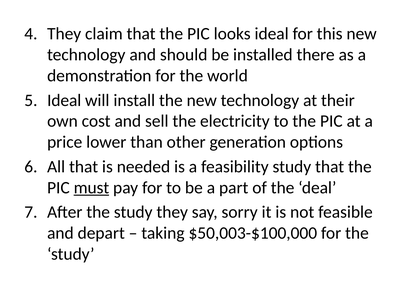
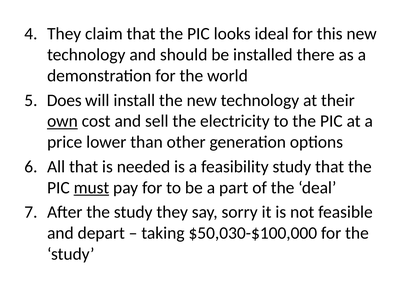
Ideal at (64, 100): Ideal -> Does
own underline: none -> present
$50,003-$100,000: $50,003-$100,000 -> $50,030-$100,000
